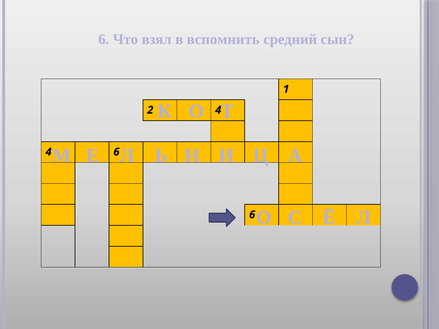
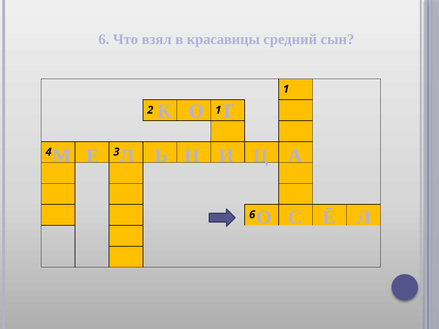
вспомнить: вспомнить -> красавицы
2 4: 4 -> 1
4 6: 6 -> 3
